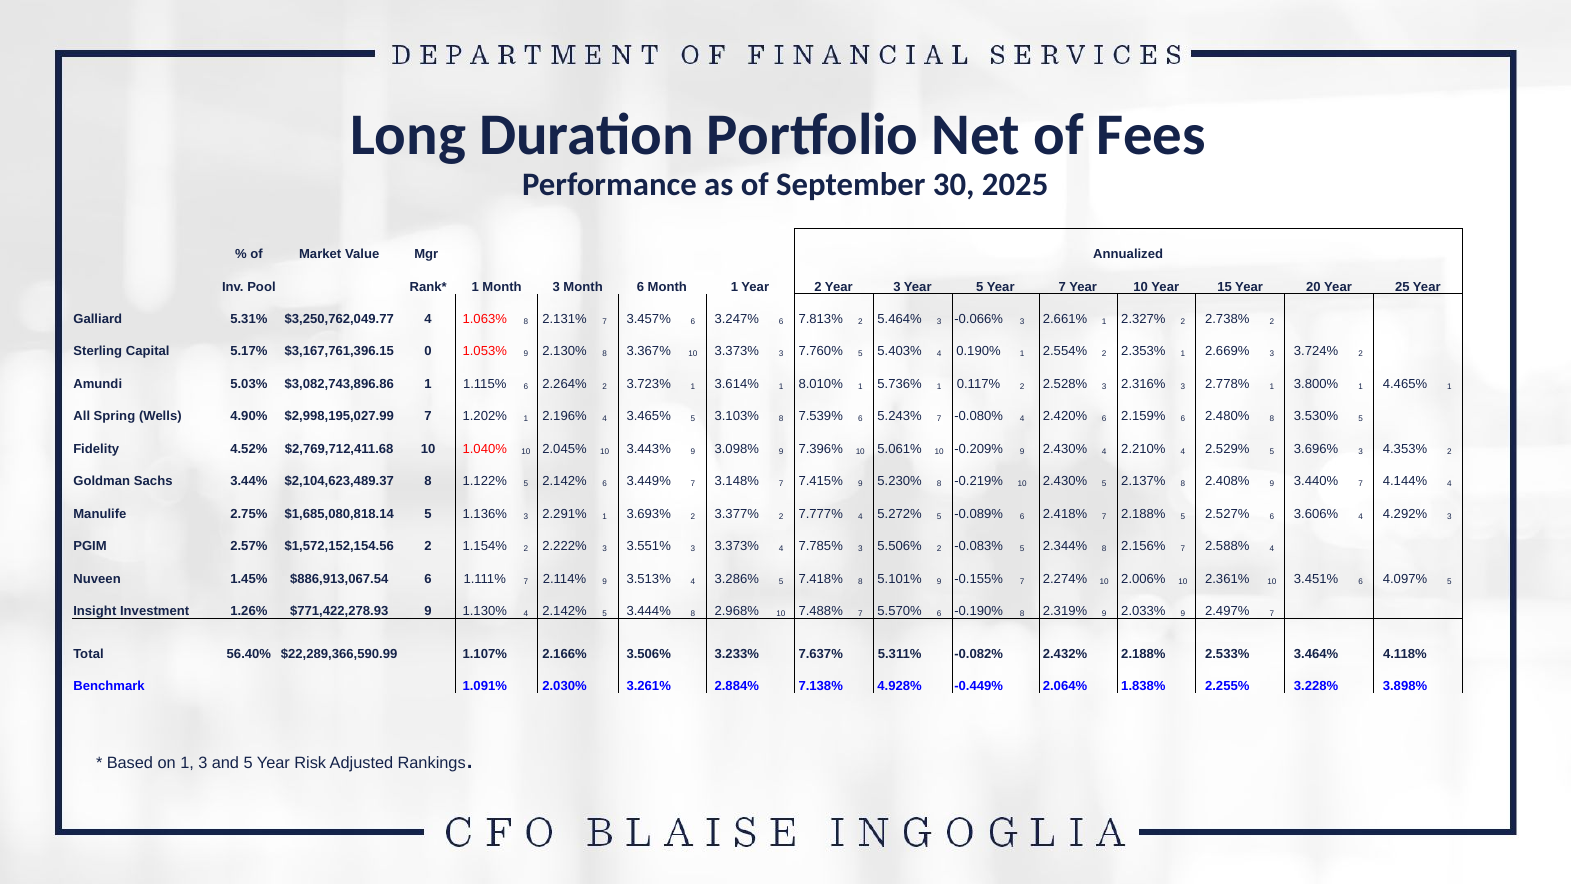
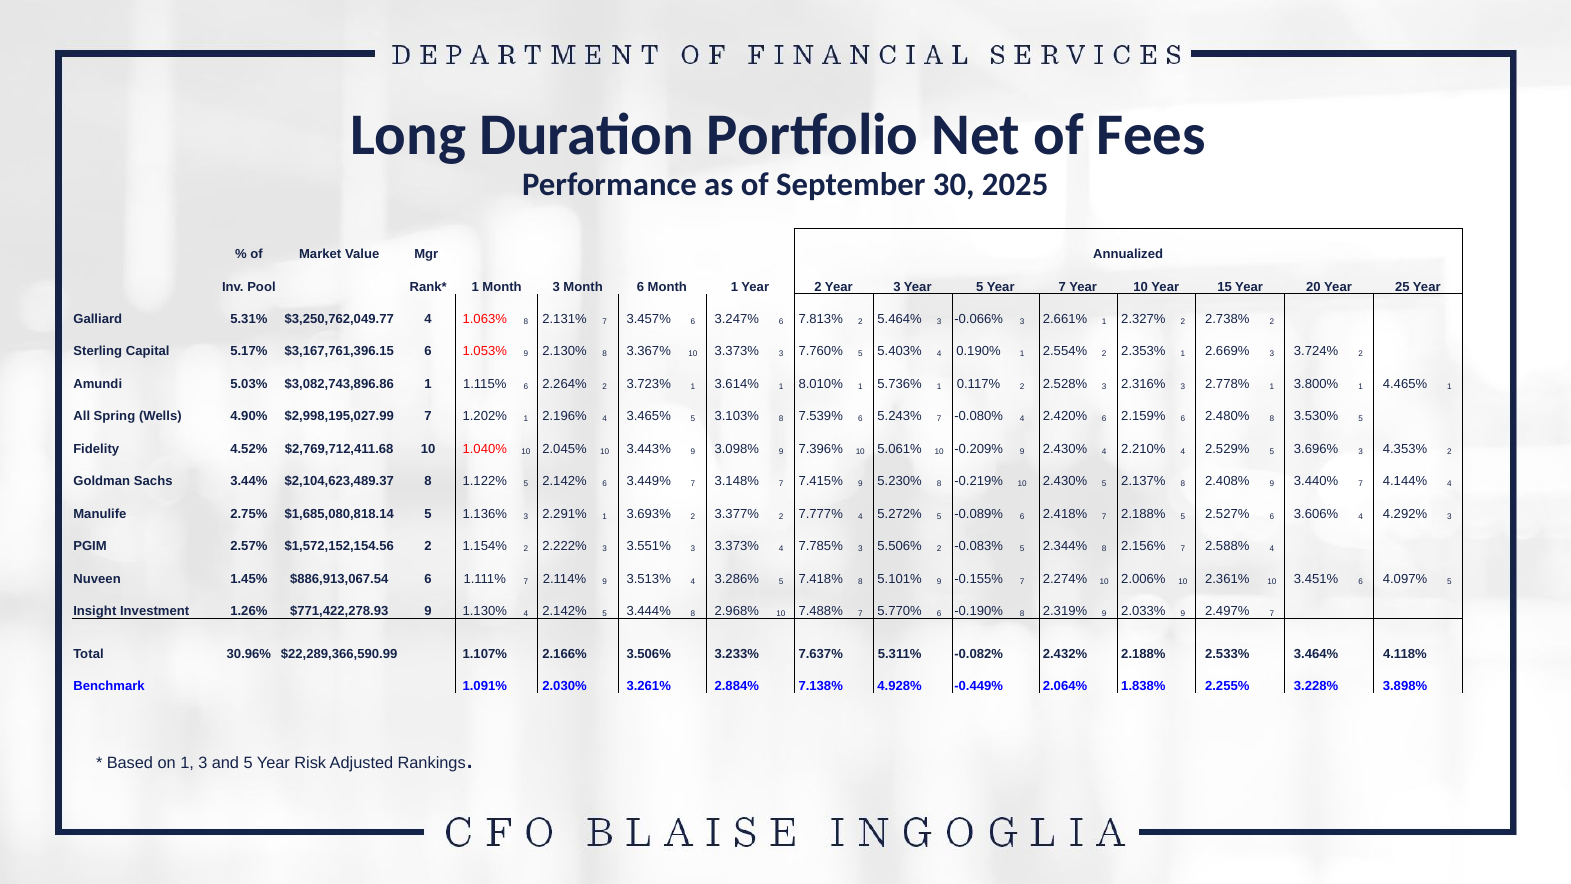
$3,167,761,396.15 0: 0 -> 6
5.570%: 5.570% -> 5.770%
56.40%: 56.40% -> 30.96%
